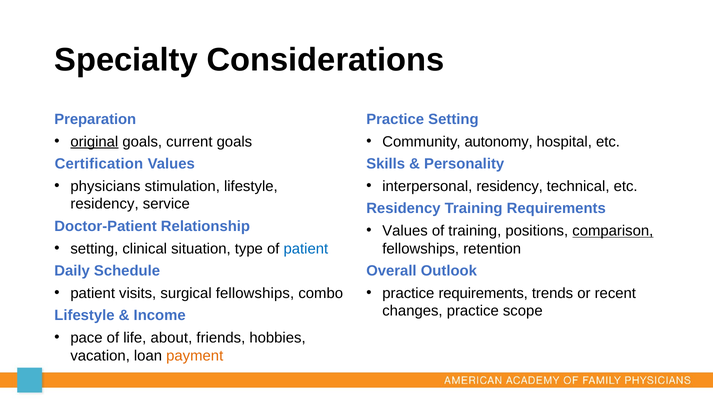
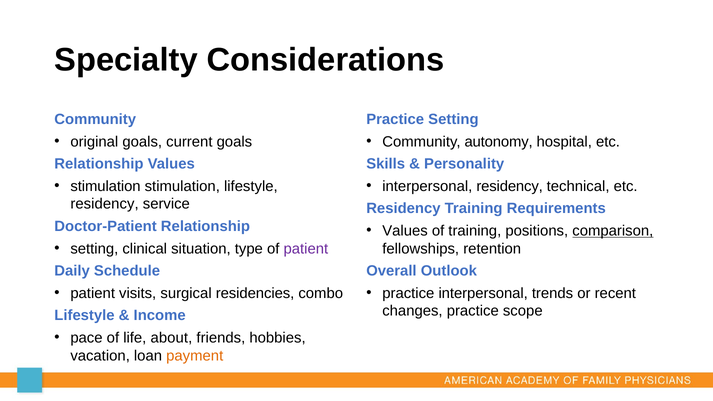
Preparation at (95, 119): Preparation -> Community
original underline: present -> none
Certification at (99, 164): Certification -> Relationship
physicians at (105, 186): physicians -> stimulation
patient at (306, 249) colour: blue -> purple
surgical fellowships: fellowships -> residencies
practice requirements: requirements -> interpersonal
